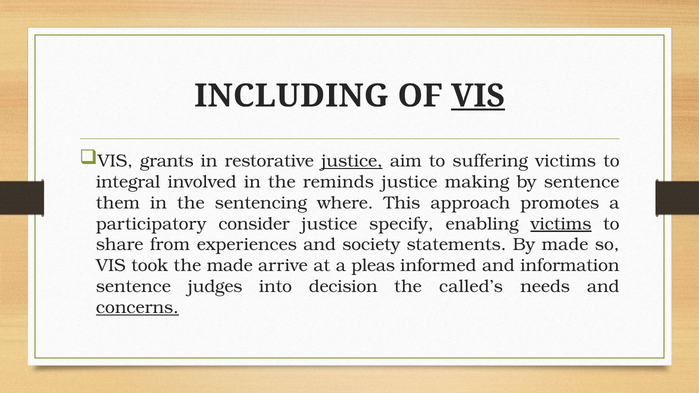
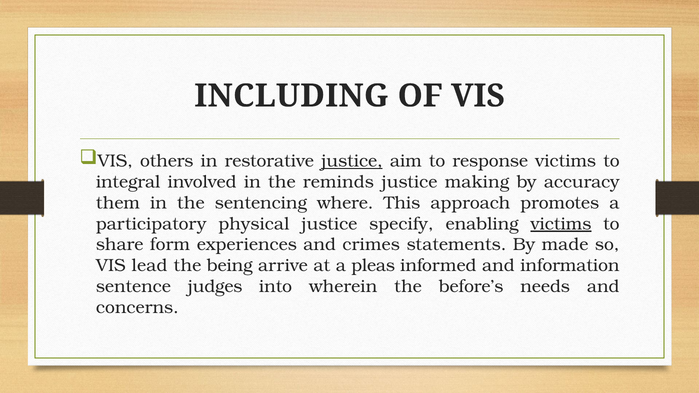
VIS at (478, 96) underline: present -> none
grants: grants -> others
suffering: suffering -> response
by sentence: sentence -> accuracy
consider: consider -> physical
from: from -> form
society: society -> crimes
took: took -> lead
the made: made -> being
decision: decision -> wherein
called’s: called’s -> before’s
concerns underline: present -> none
